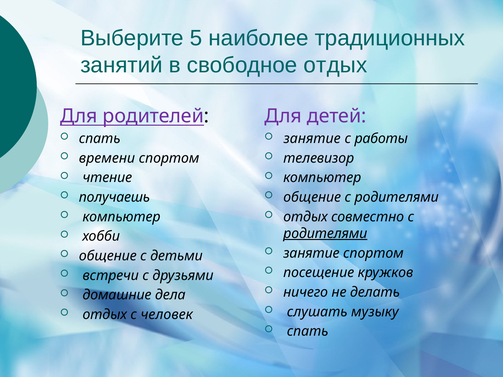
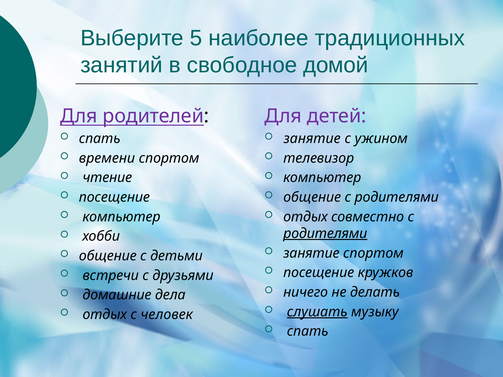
свободное отдых: отдых -> домой
работы: работы -> ужином
получаешь at (114, 197): получаешь -> посещение
слушать underline: none -> present
